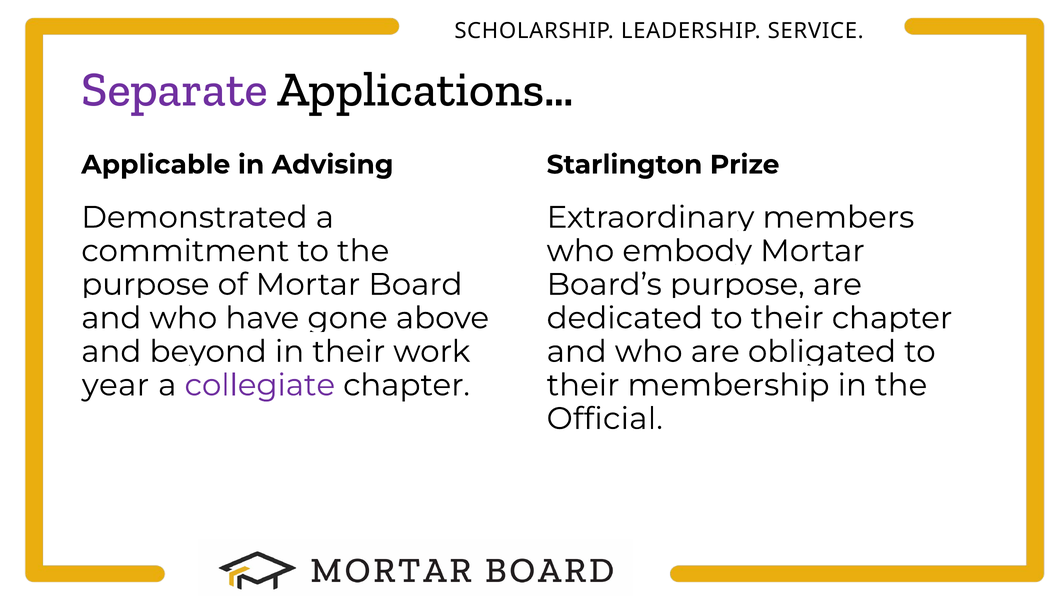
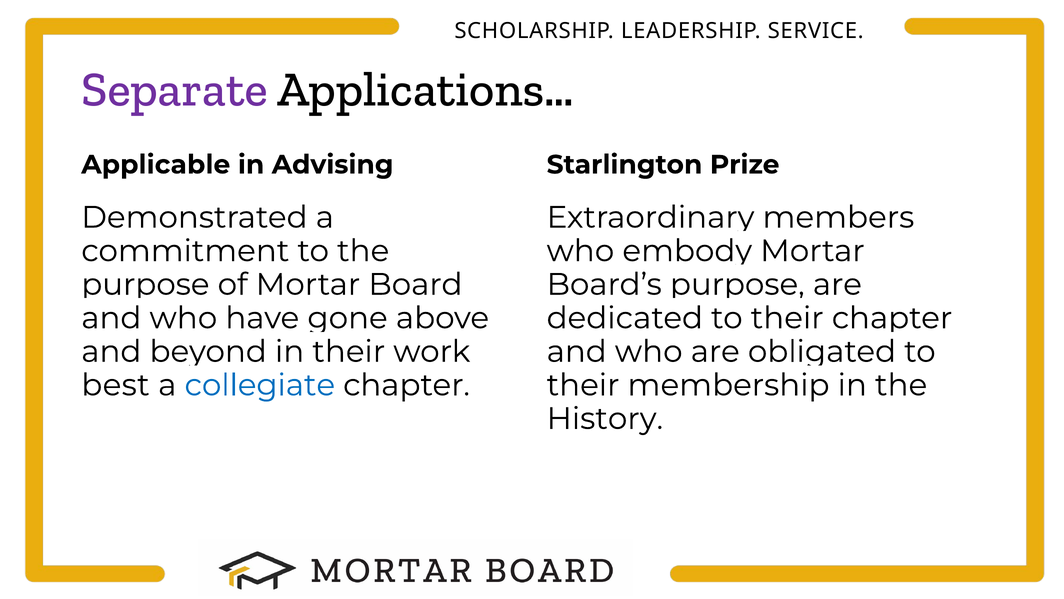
year: year -> best
collegiate colour: purple -> blue
Official: Official -> History
